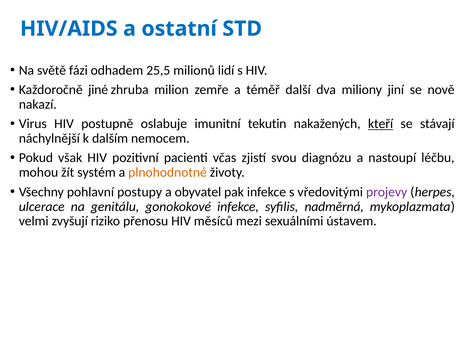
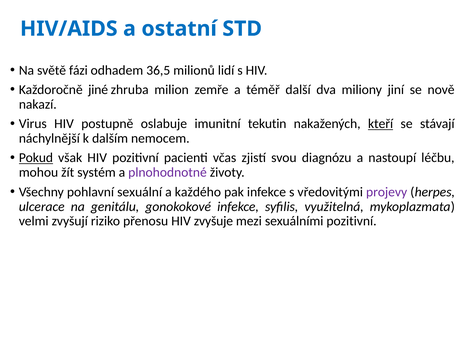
25,5: 25,5 -> 36,5
Pokud underline: none -> present
plnohodnotné colour: orange -> purple
postupy: postupy -> sexuální
obyvatel: obyvatel -> každého
nadměrná: nadměrná -> využitelná
měsíců: měsíců -> zvyšuje
sexuálními ústavem: ústavem -> pozitivní
